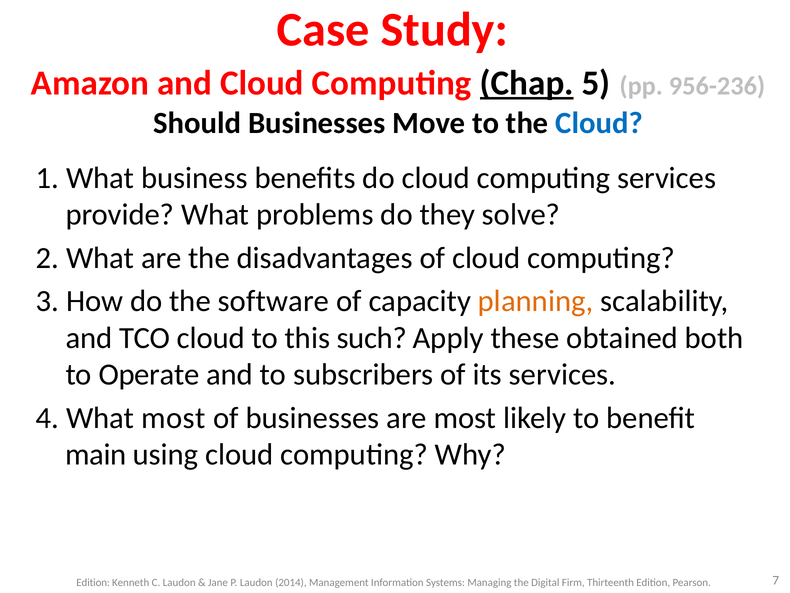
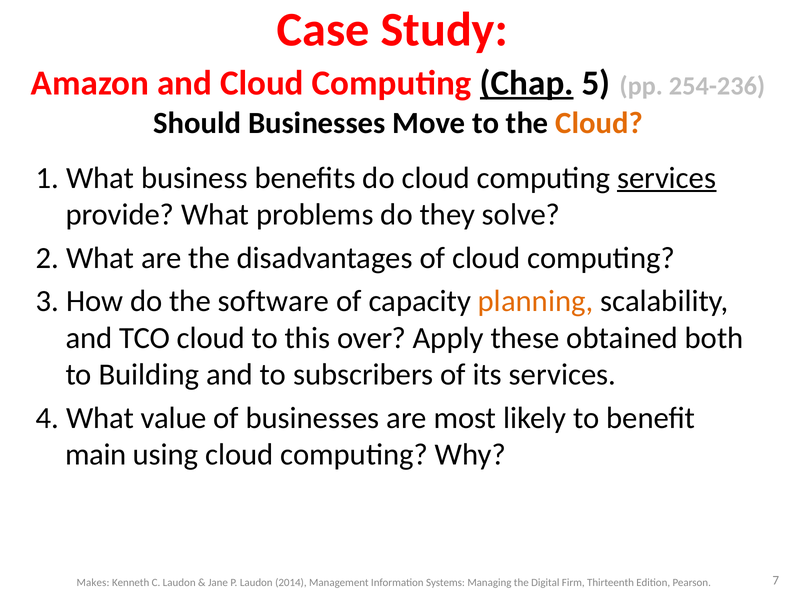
956-236: 956-236 -> 254-236
Cloud at (599, 123) colour: blue -> orange
services at (667, 178) underline: none -> present
such: such -> over
Operate: Operate -> Building
What most: most -> value
Edition at (93, 582): Edition -> Makes
